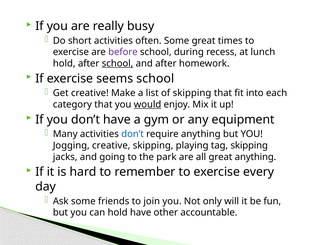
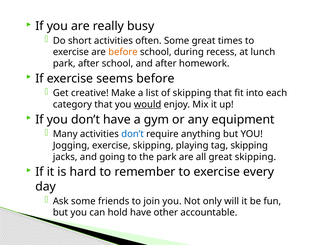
before at (123, 52) colour: purple -> orange
hold at (64, 63): hold -> park
school at (118, 63) underline: present -> none
seems school: school -> before
Jogging creative: creative -> exercise
great anything: anything -> skipping
